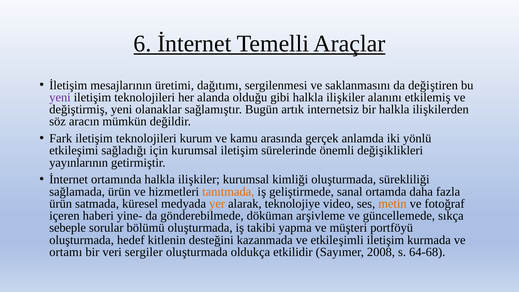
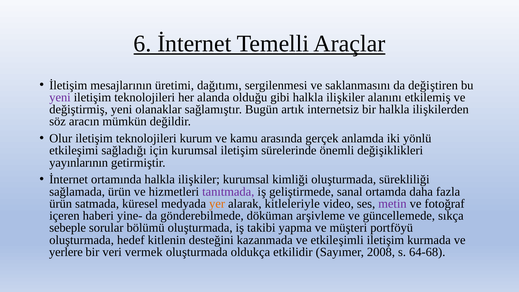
Fark: Fark -> Olur
tanıtmada colour: orange -> purple
teknolojiye: teknolojiye -> kitleleriyle
metin colour: orange -> purple
ortamı: ortamı -> yerlere
sergiler: sergiler -> vermek
